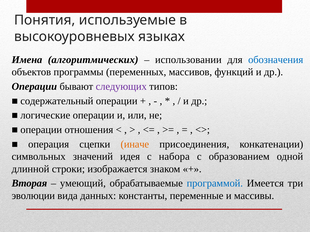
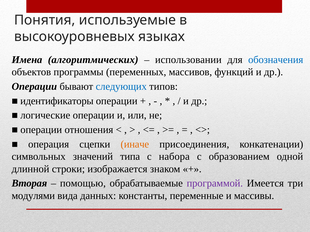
следующих colour: purple -> blue
содержательный: содержательный -> идентификаторы
идея: идея -> типа
умеющий: умеющий -> помощью
программой colour: blue -> purple
эволюции: эволюции -> модулями
